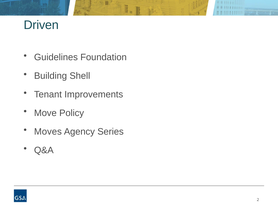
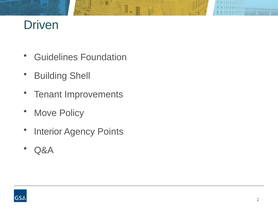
Moves: Moves -> Interior
Series: Series -> Points
